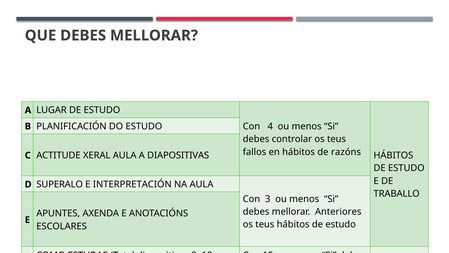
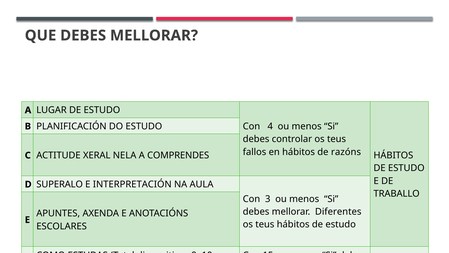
XERAL AULA: AULA -> NELA
A DIAPOSITIVAS: DIAPOSITIVAS -> COMPRENDES
Anteriores: Anteriores -> Diferentes
